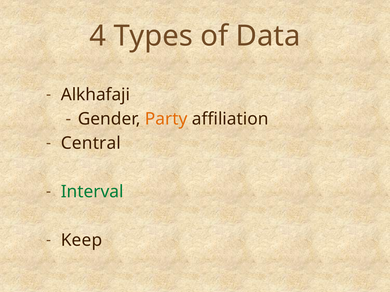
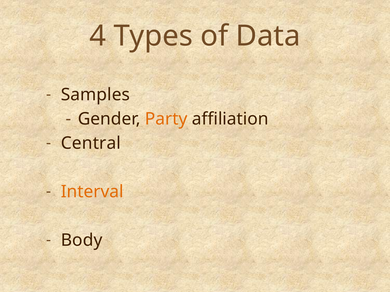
Alkhafaji: Alkhafaji -> Samples
Interval colour: green -> orange
Keep: Keep -> Body
